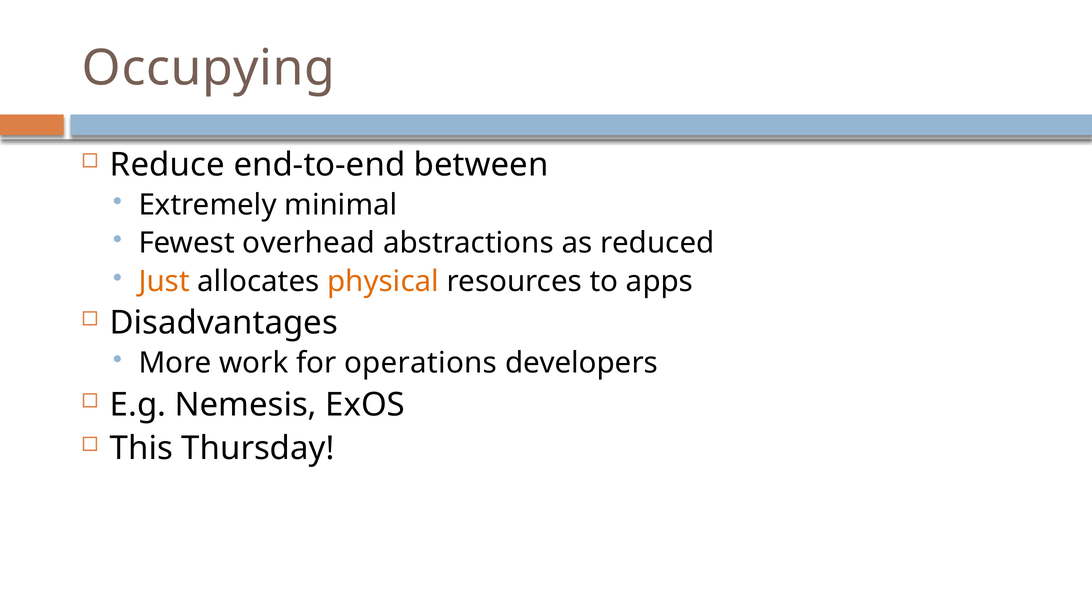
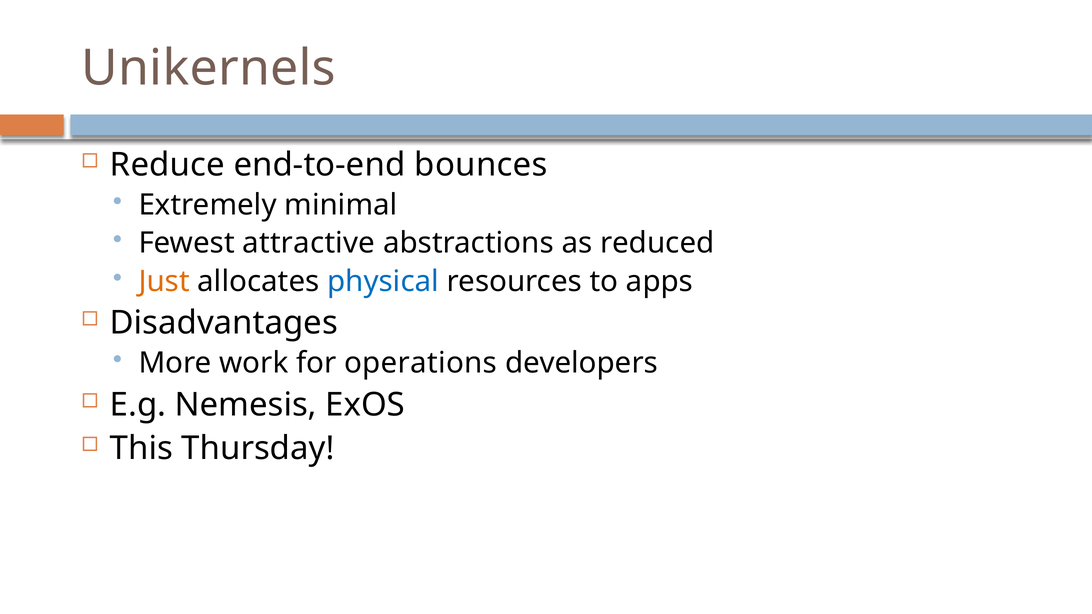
Occupying: Occupying -> Unikernels
between: between -> bounces
overhead: overhead -> attractive
physical colour: orange -> blue
